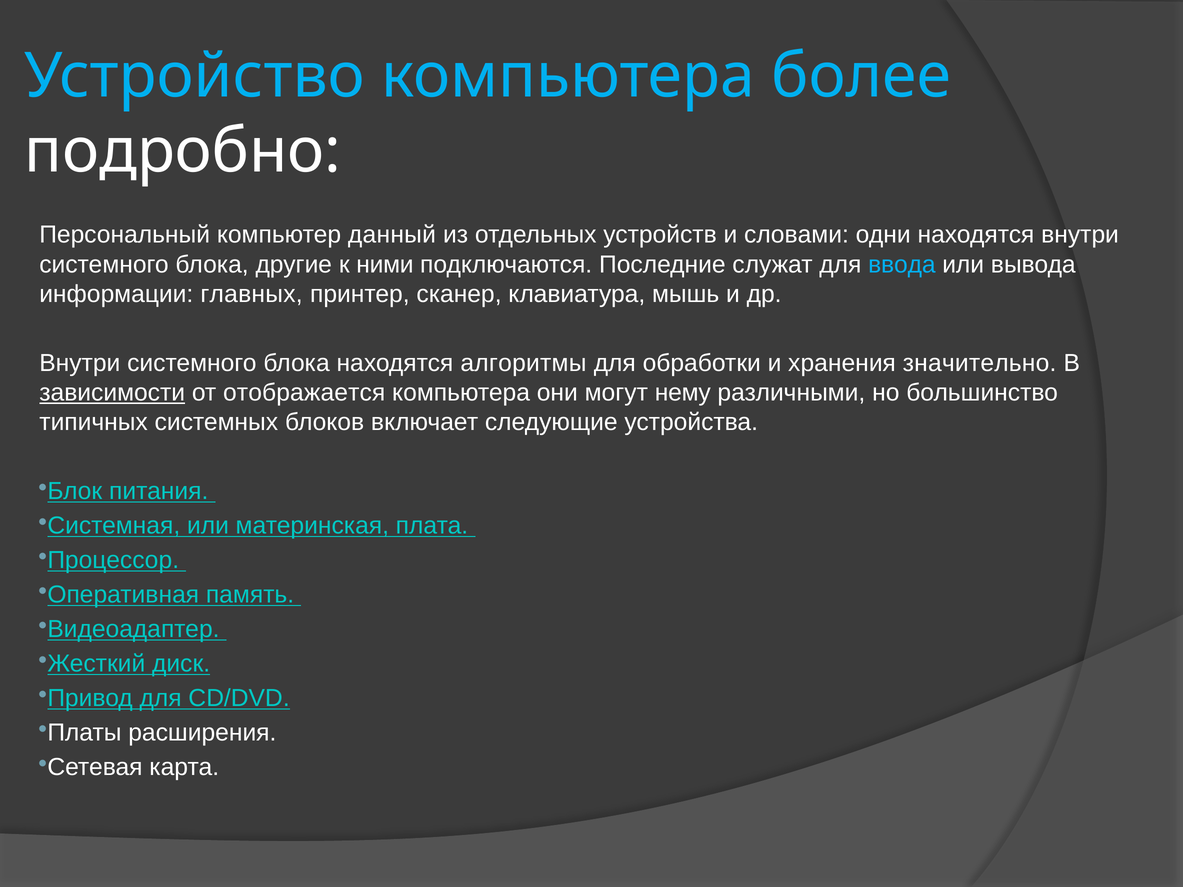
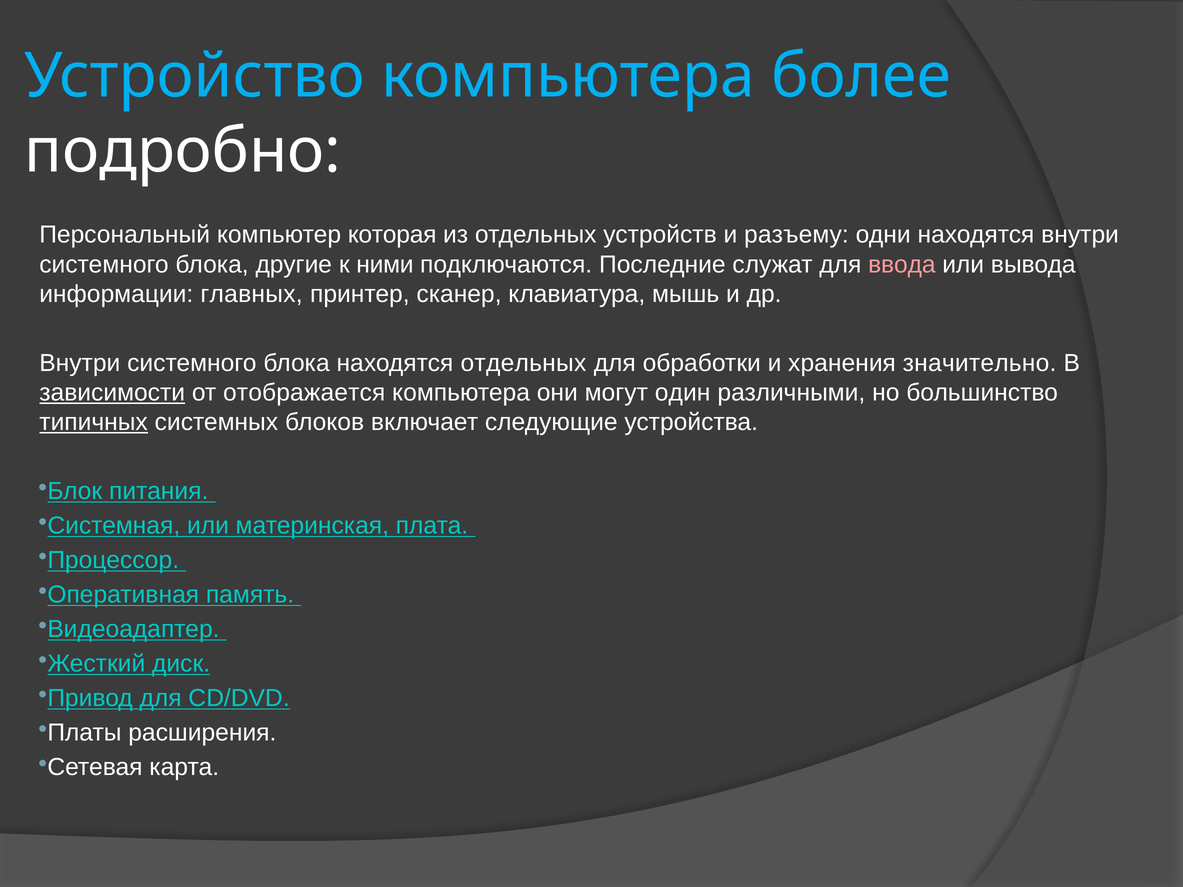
данный: данный -> которая
словами: словами -> разъему
ввода colour: light blue -> pink
находятся алгоритмы: алгоритмы -> отдельных
нему: нему -> один
типичных underline: none -> present
